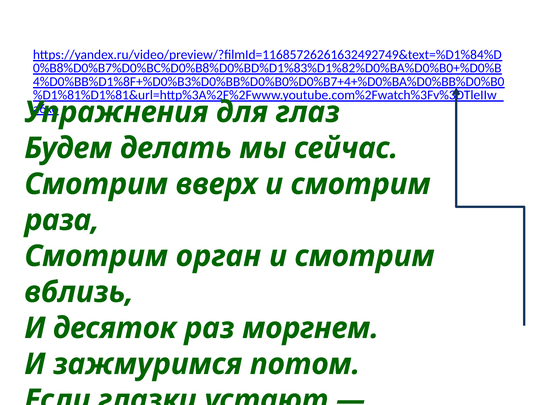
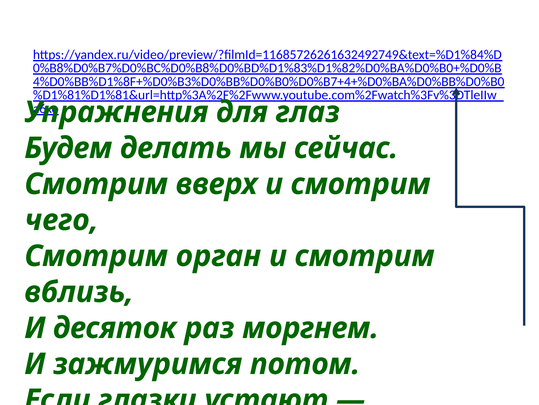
раза: раза -> чего
